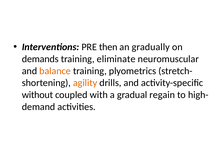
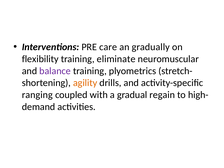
then: then -> care
demands: demands -> flexibility
balance colour: orange -> purple
without: without -> ranging
